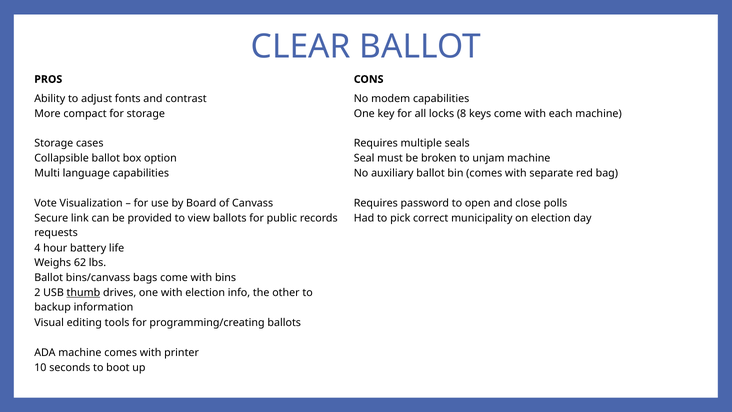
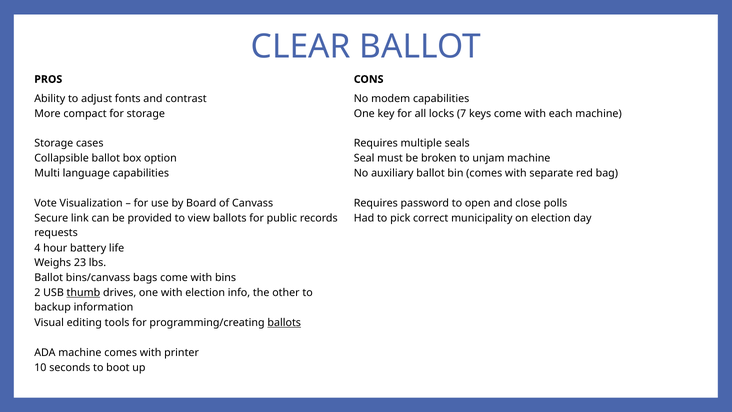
8: 8 -> 7
62: 62 -> 23
ballots at (284, 323) underline: none -> present
